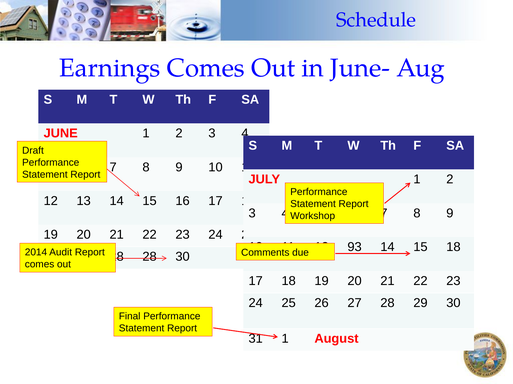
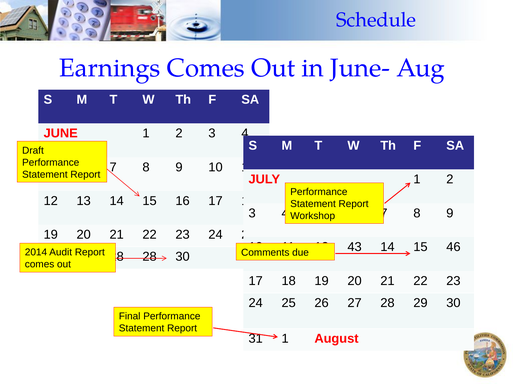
93: 93 -> 43
15 18: 18 -> 46
